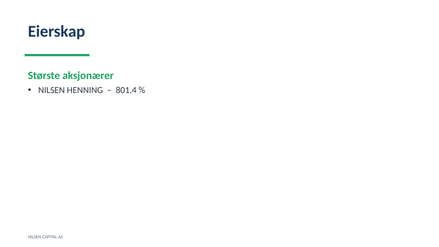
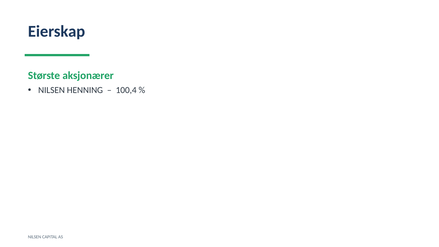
801,4: 801,4 -> 100,4
